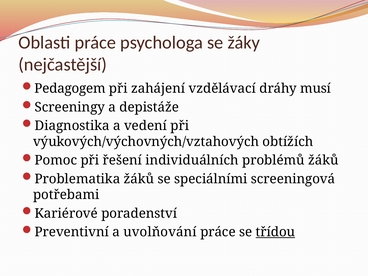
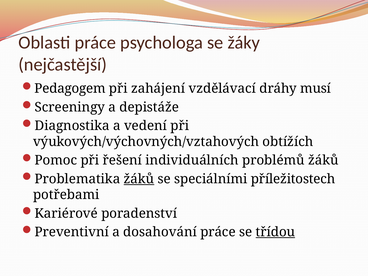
žáků at (139, 179) underline: none -> present
screeningová: screeningová -> příležitostech
uvolňování: uvolňování -> dosahování
